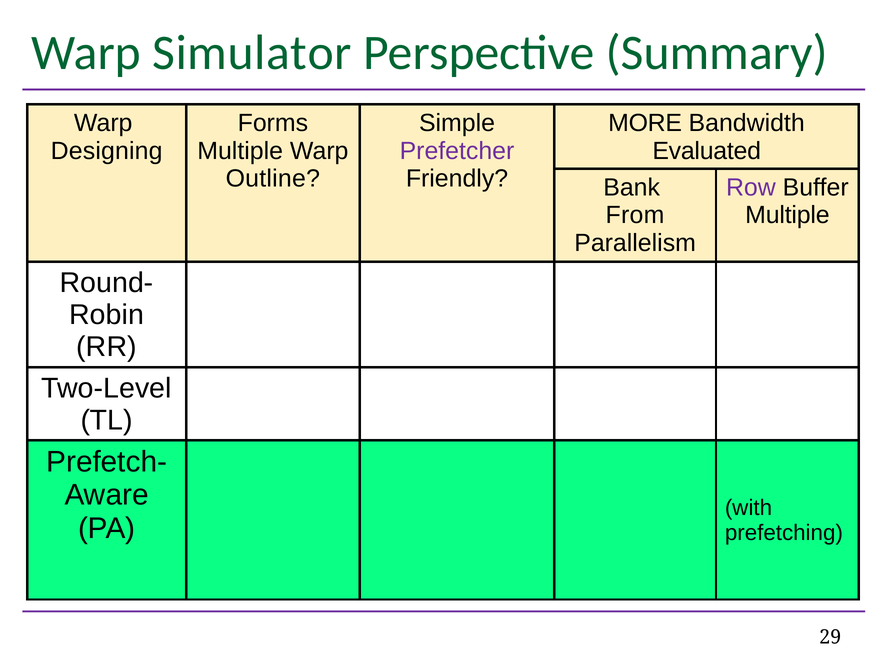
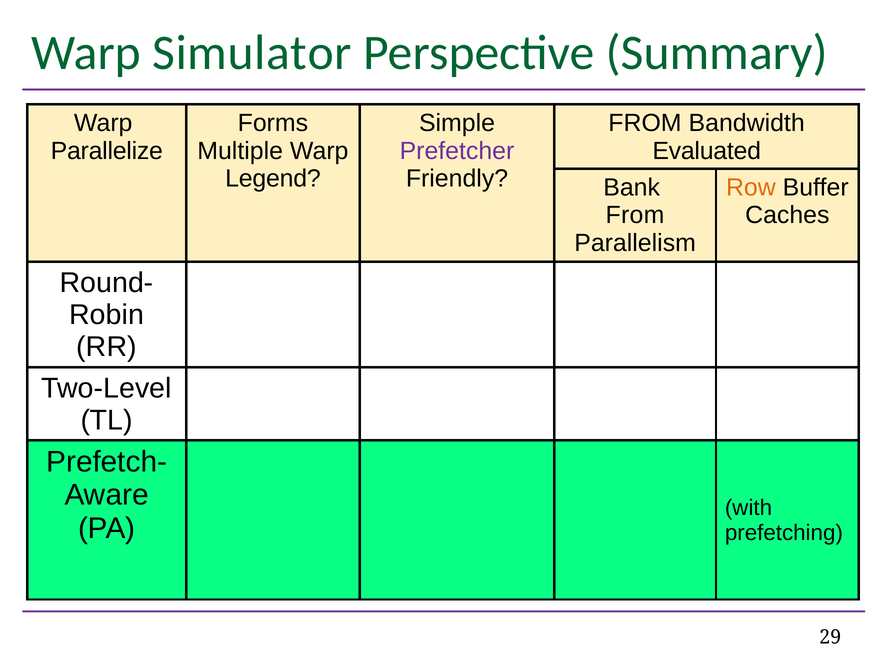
MORE at (645, 123): MORE -> FROM
Designing: Designing -> Parallelize
Outline: Outline -> Legend
Row colour: purple -> orange
Multiple at (787, 215): Multiple -> Caches
